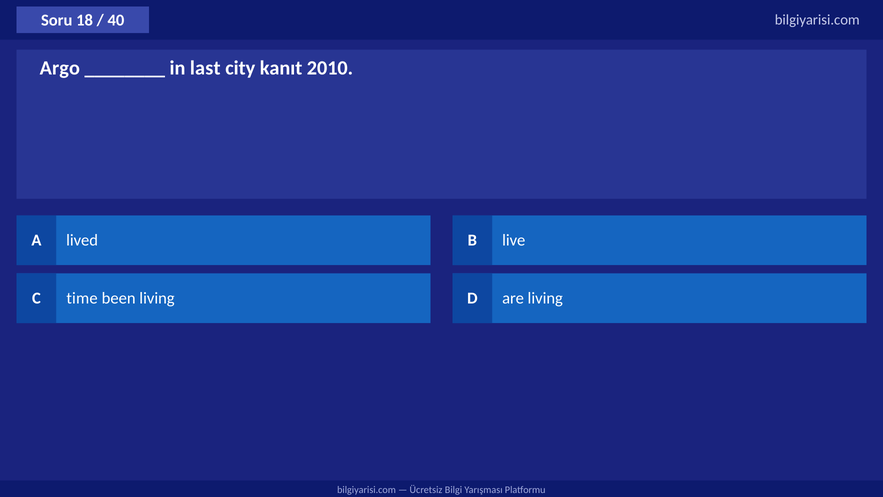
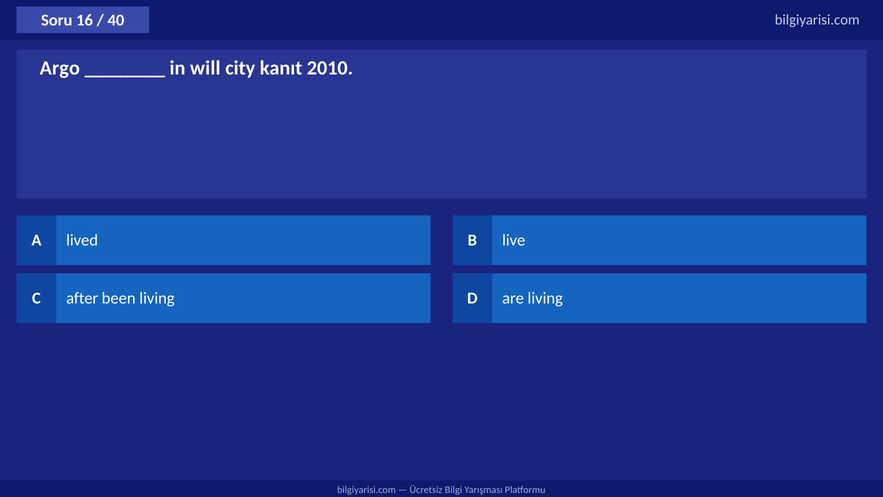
18: 18 -> 16
last: last -> will
time: time -> after
